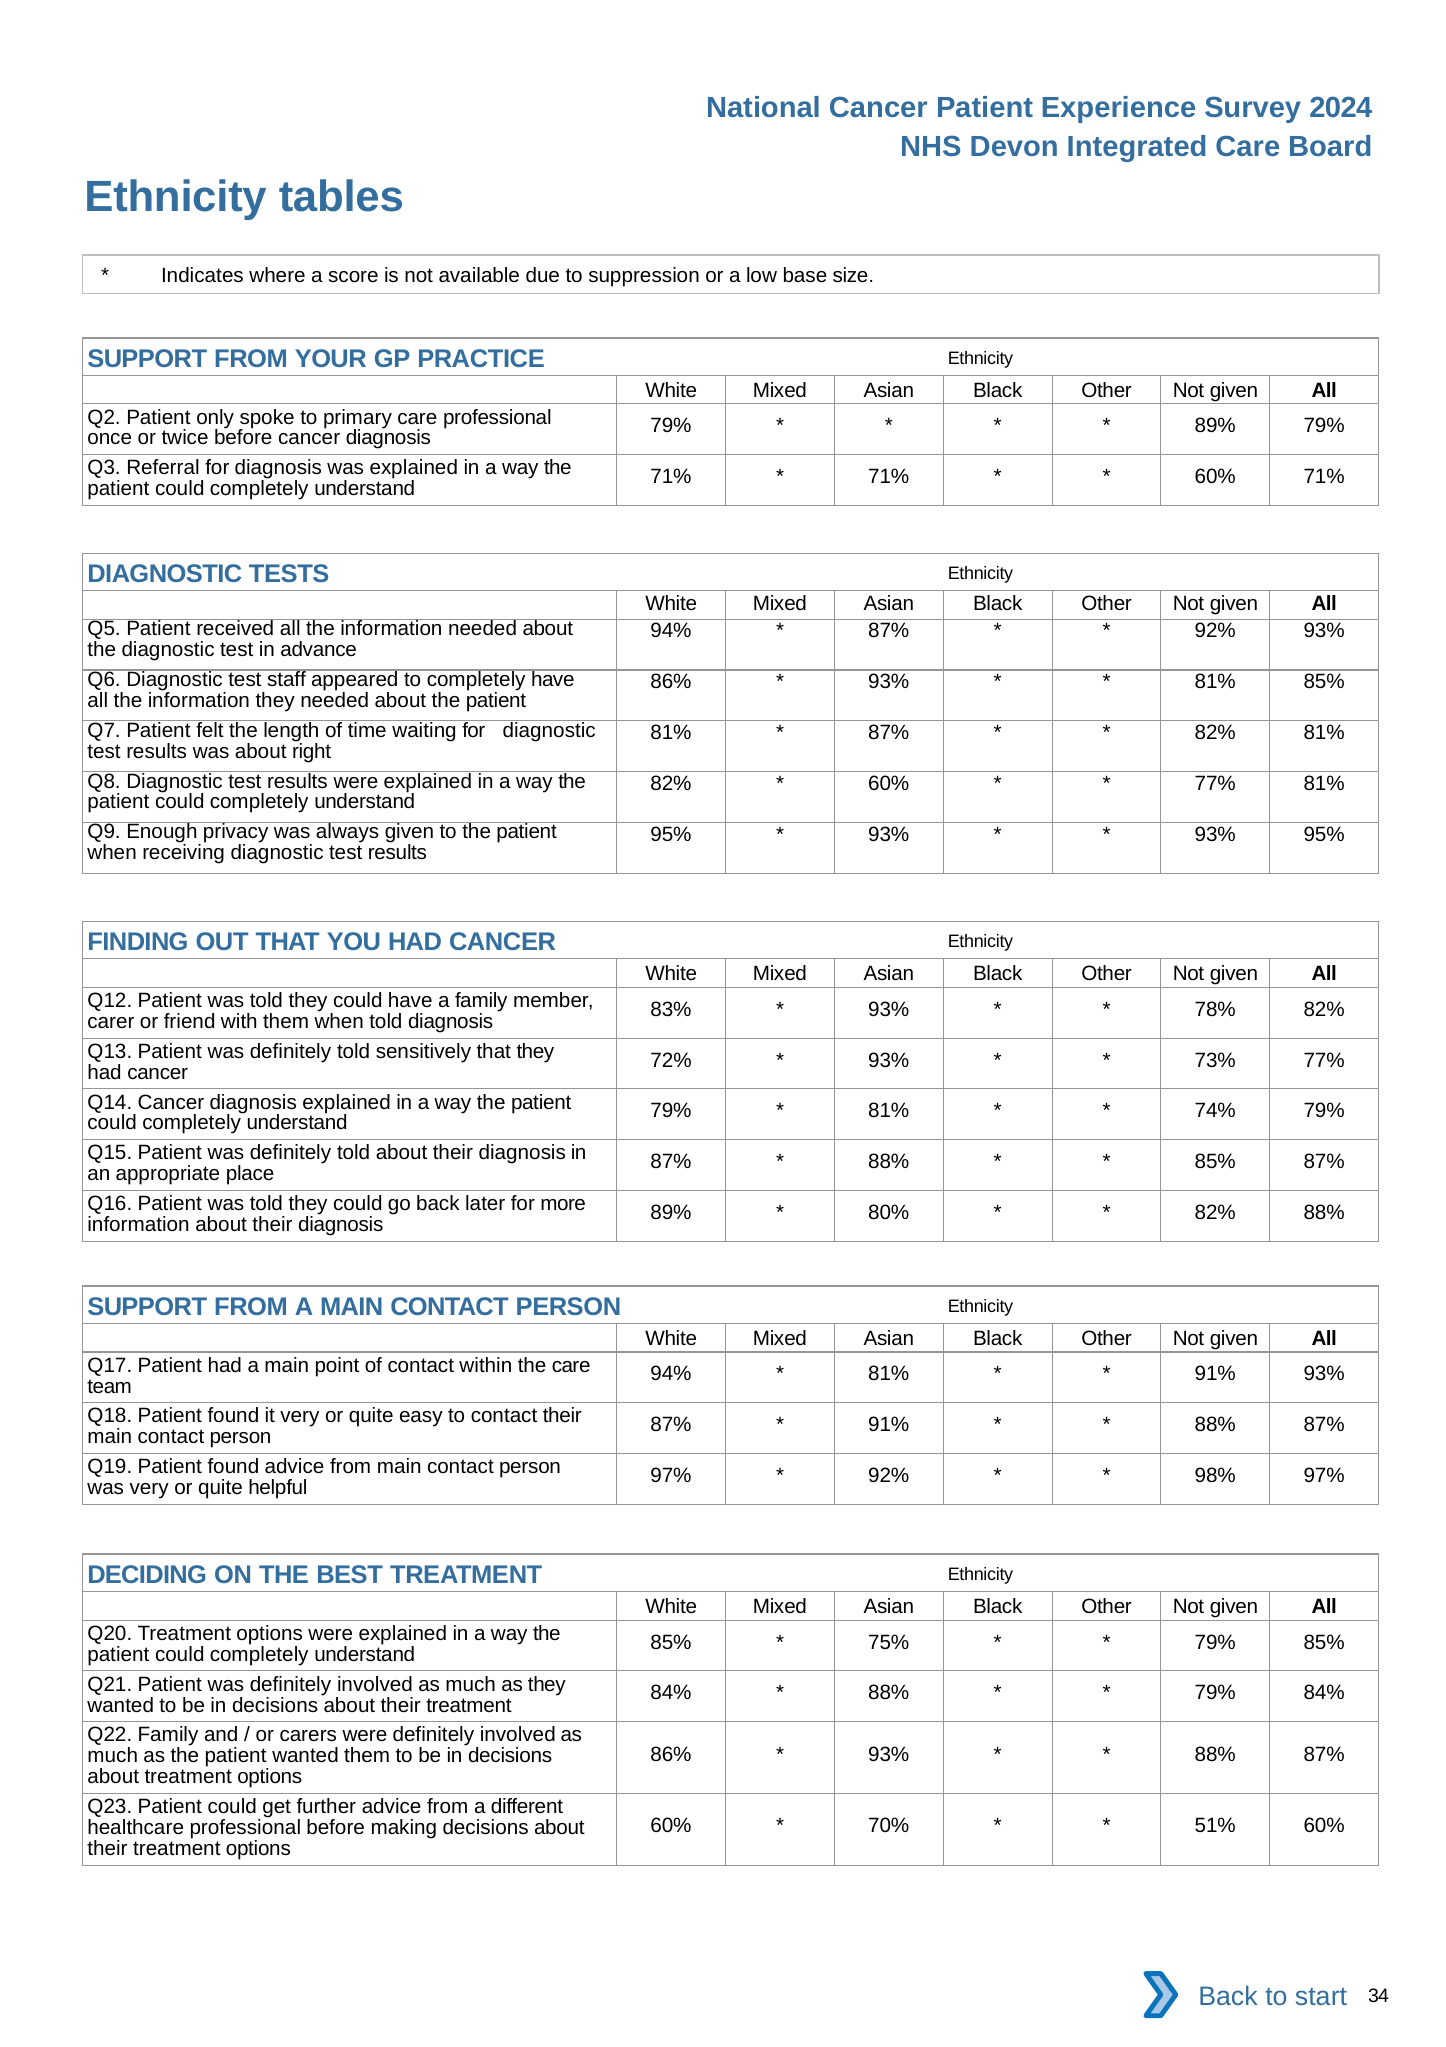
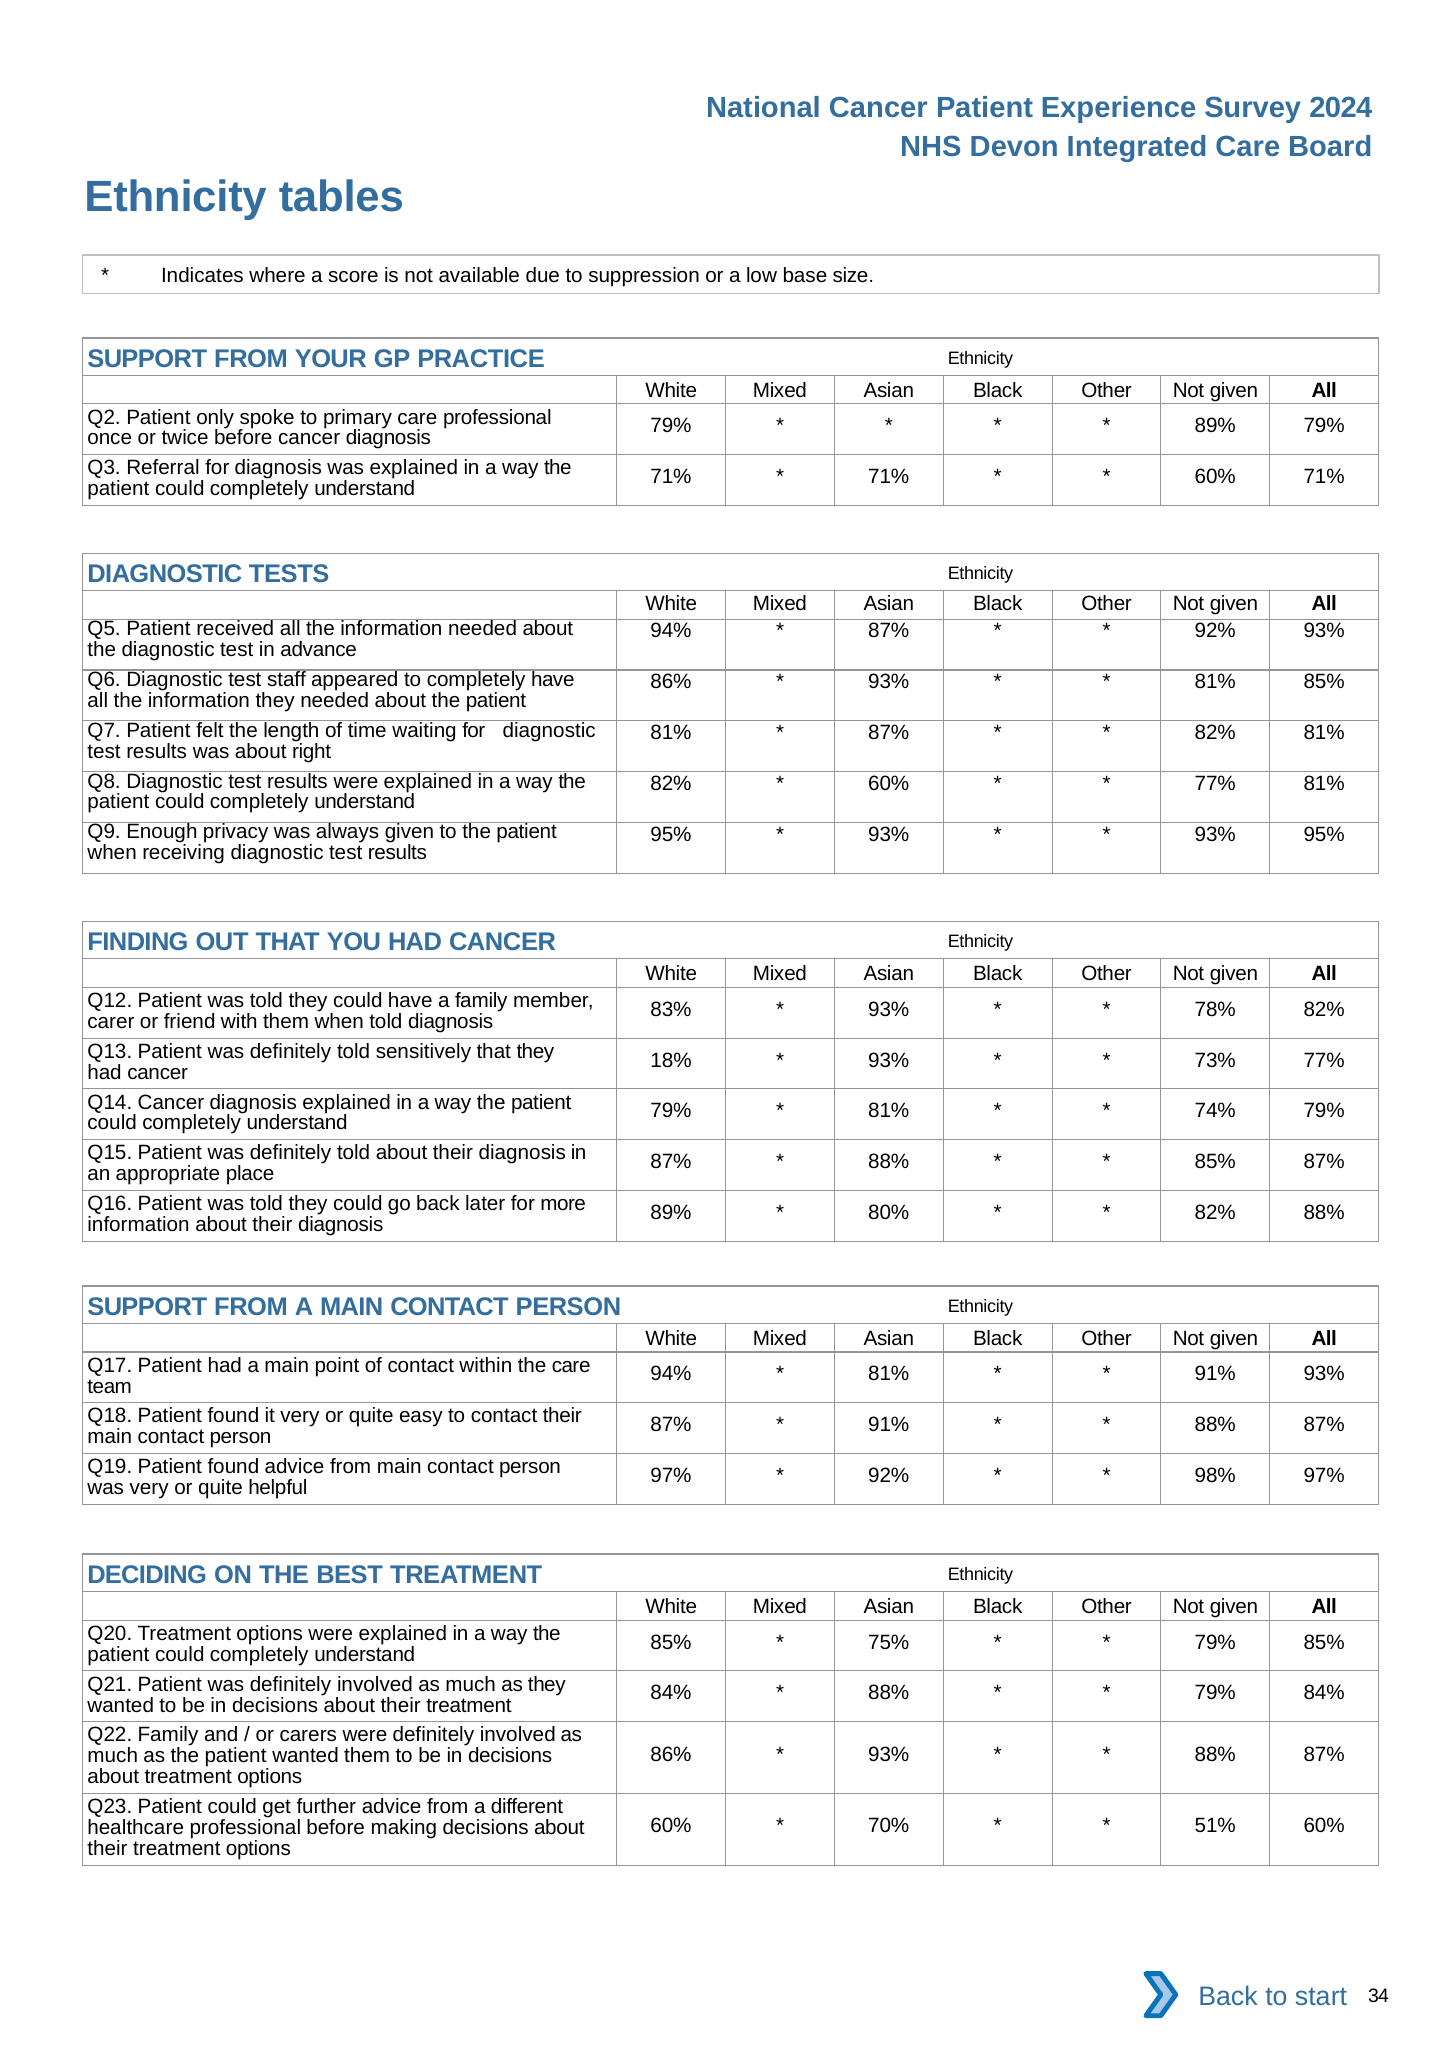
72%: 72% -> 18%
